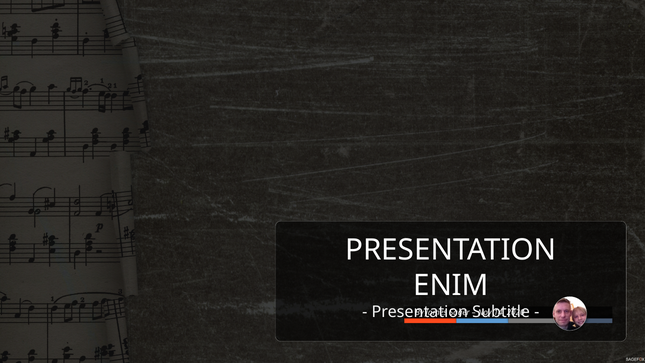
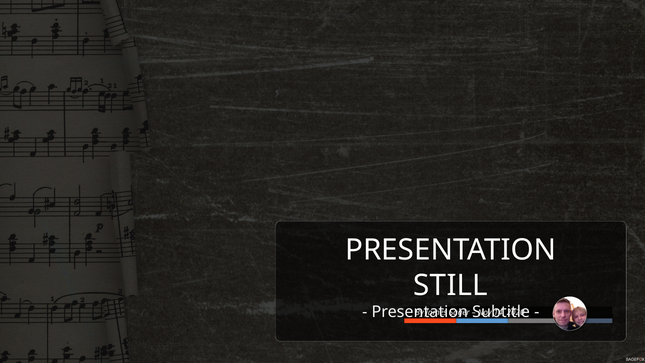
ENIM: ENIM -> STILL
